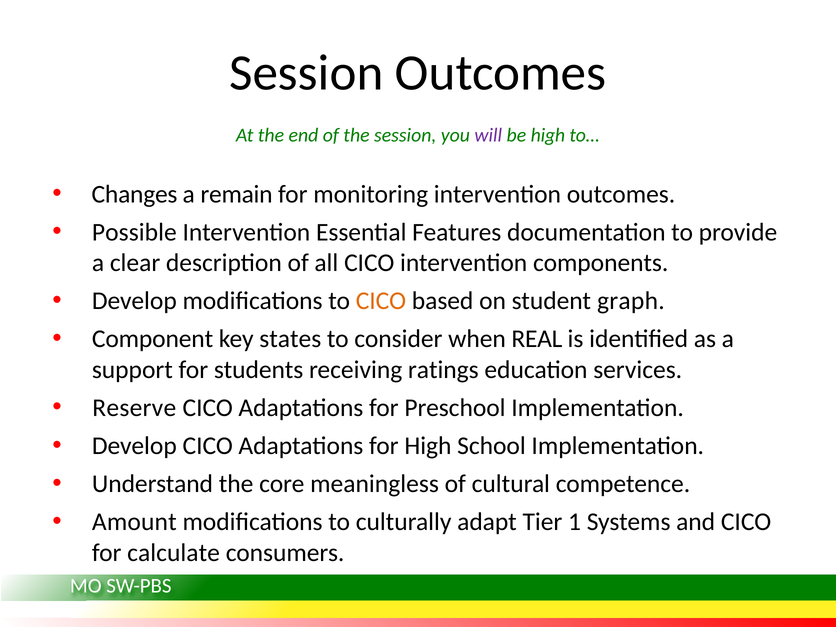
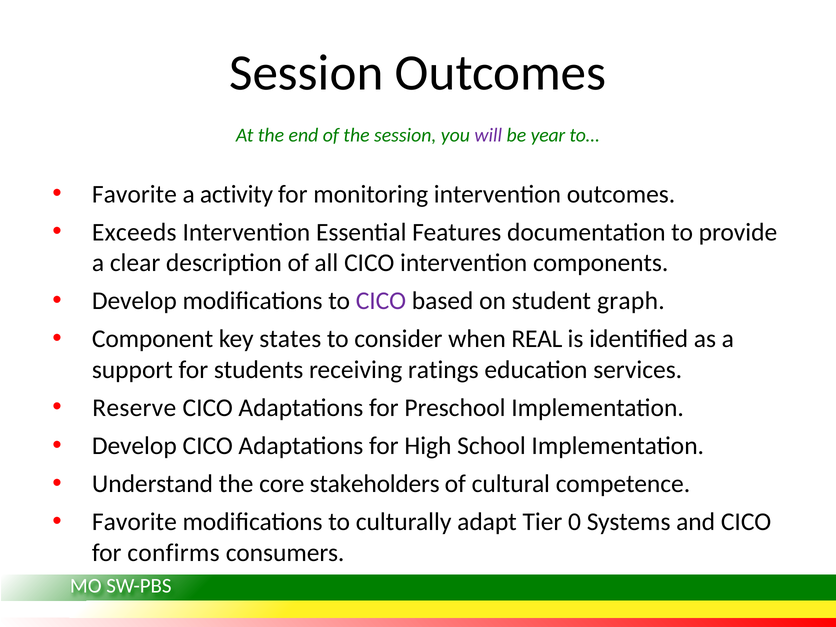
be high: high -> year
Changes at (135, 194): Changes -> Favorite
remain: remain -> activity
Possible: Possible -> Exceeds
CICO at (381, 301) colour: orange -> purple
meaningless: meaningless -> stakeholders
Amount at (134, 522): Amount -> Favorite
1: 1 -> 0
calculate: calculate -> confirms
